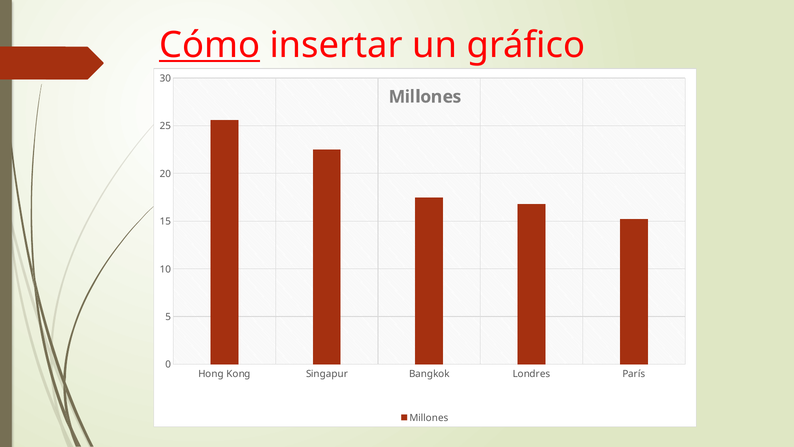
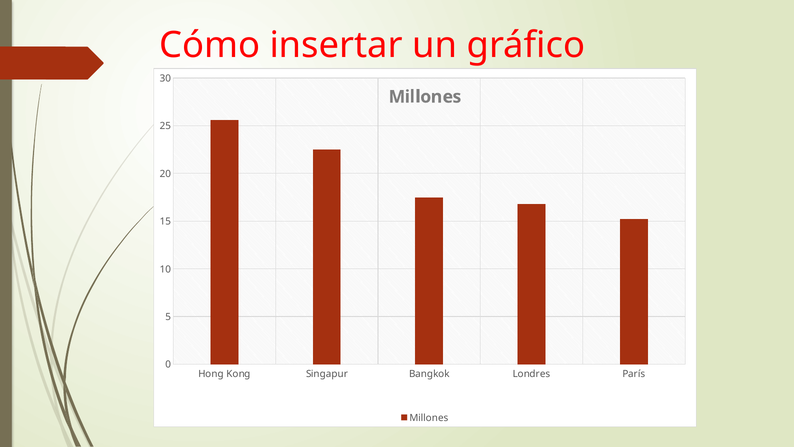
Cómo underline: present -> none
